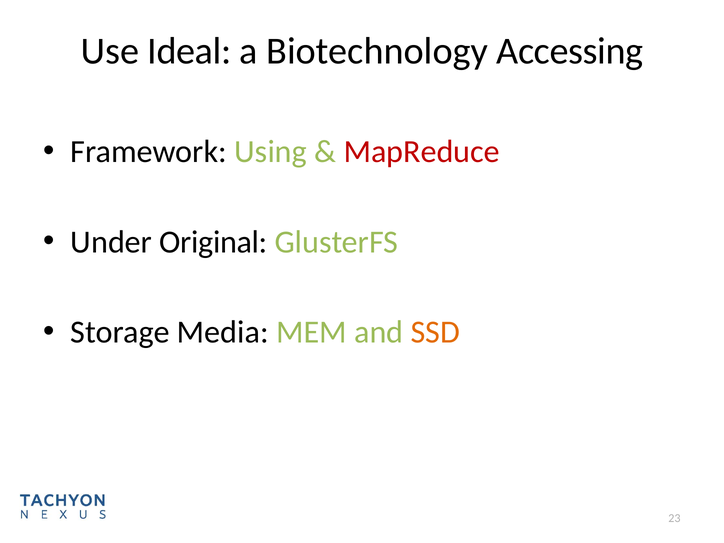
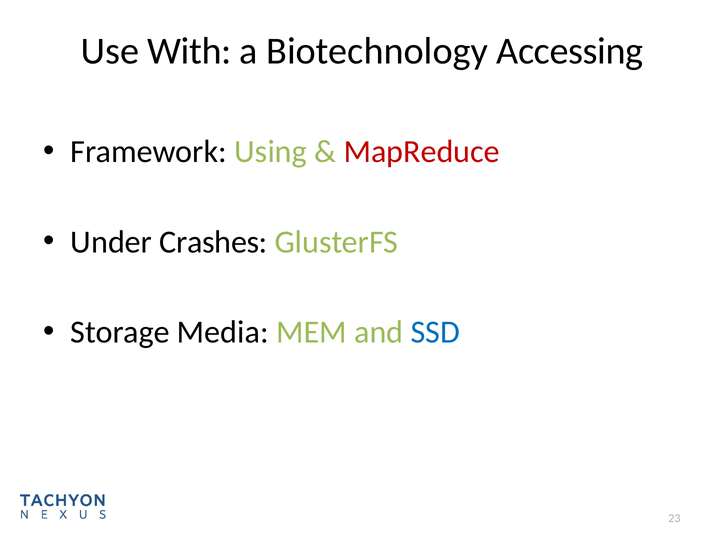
Ideal: Ideal -> With
Original: Original -> Crashes
SSD colour: orange -> blue
